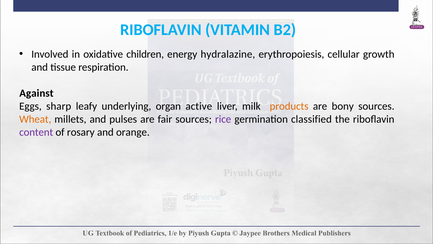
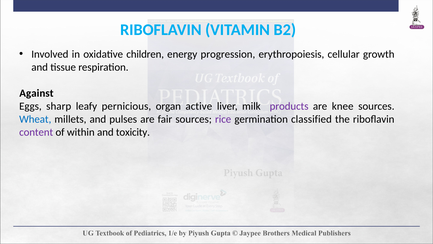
hydralazine: hydralazine -> progression
underlying: underlying -> pernicious
products colour: orange -> purple
bony: bony -> knee
Wheat colour: orange -> blue
rosary: rosary -> within
orange: orange -> toxicity
